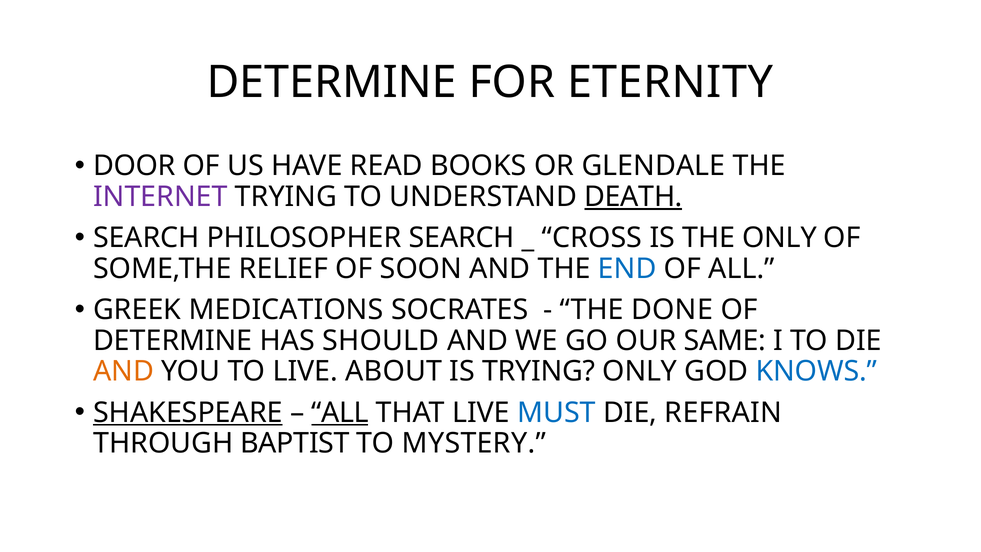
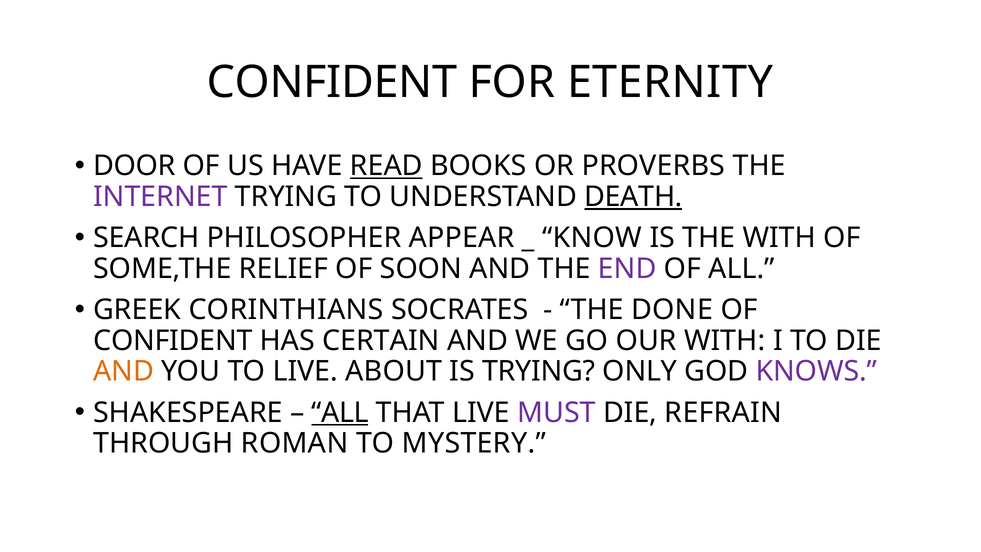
DETERMINE at (332, 82): DETERMINE -> CONFIDENT
READ underline: none -> present
GLENDALE: GLENDALE -> PROVERBS
PHILOSOPHER SEARCH: SEARCH -> APPEAR
CROSS: CROSS -> KNOW
THE ONLY: ONLY -> WITH
END colour: blue -> purple
MEDICATIONS: MEDICATIONS -> CORINTHIANS
DETERMINE at (173, 340): DETERMINE -> CONFIDENT
SHOULD: SHOULD -> CERTAIN
OUR SAME: SAME -> WITH
KNOWS colour: blue -> purple
SHAKESPEARE underline: present -> none
MUST colour: blue -> purple
BAPTIST: BAPTIST -> ROMAN
